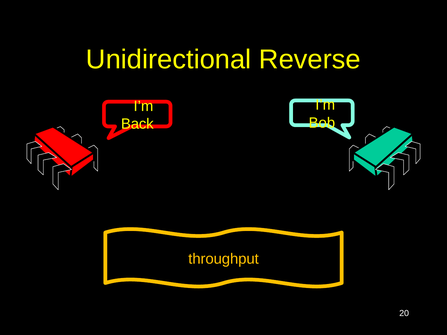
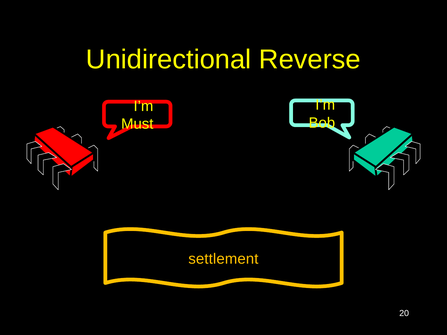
Back: Back -> Must
throughput: throughput -> settlement
